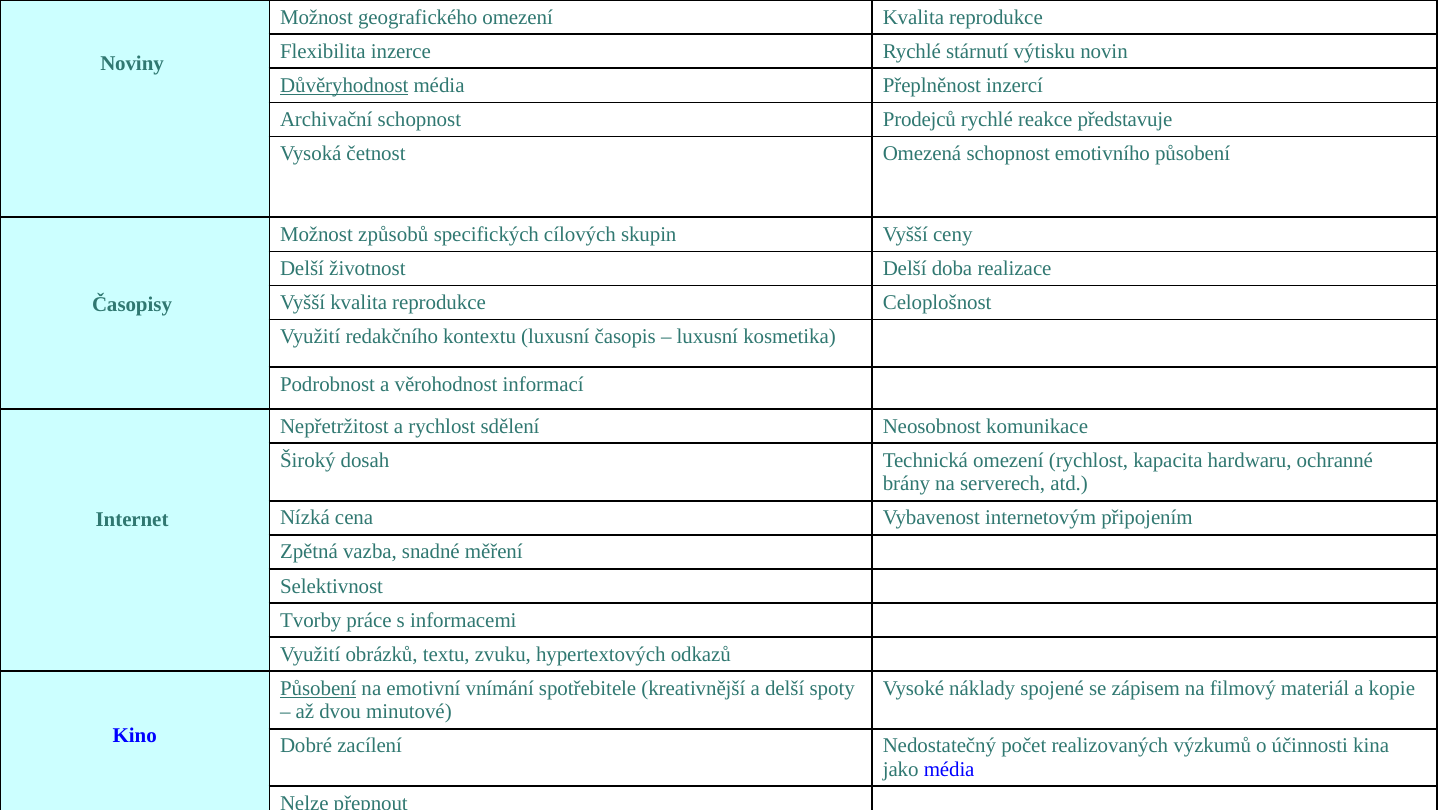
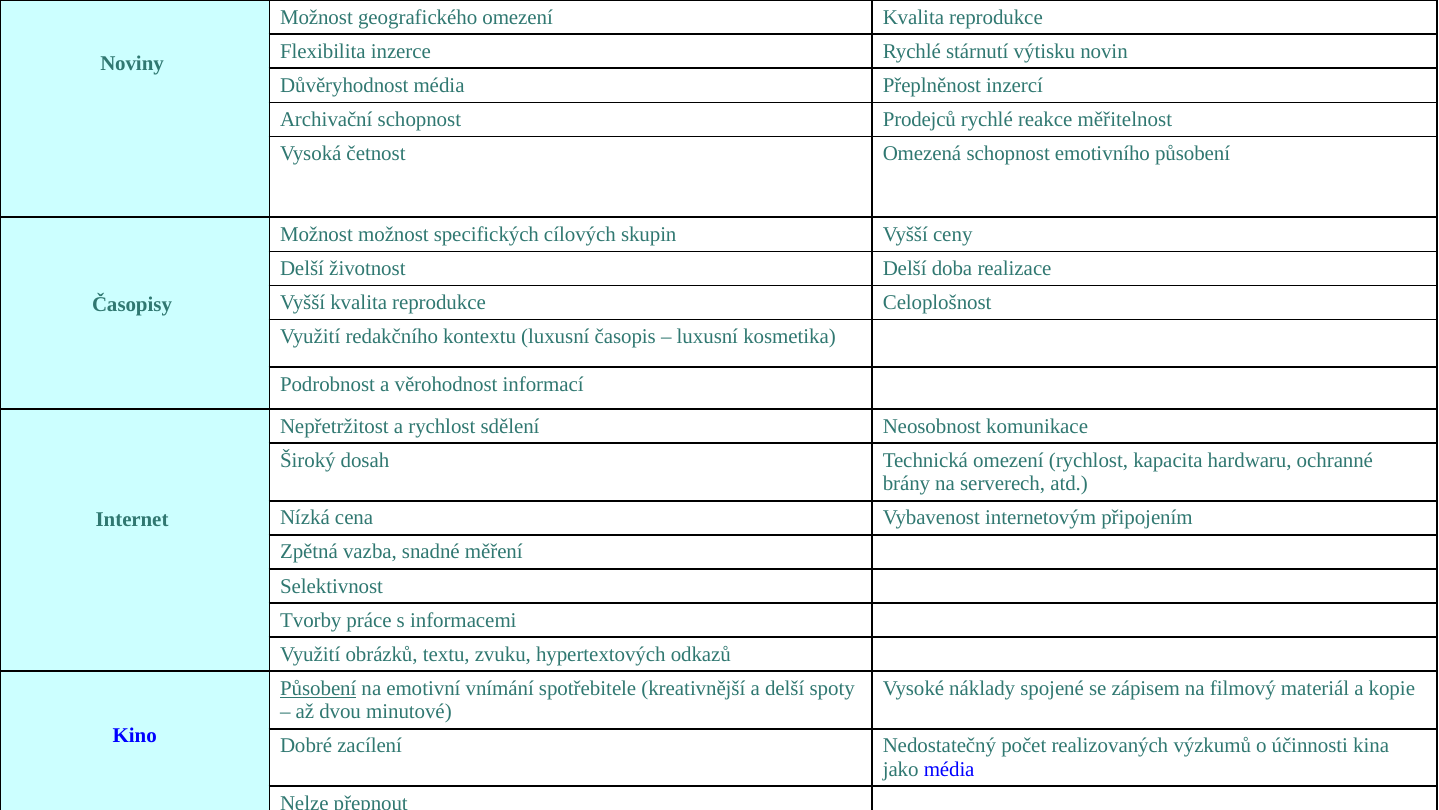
Důvěryhodnost underline: present -> none
představuje: představuje -> měřitelnost
Možnost způsobů: způsobů -> možnost
